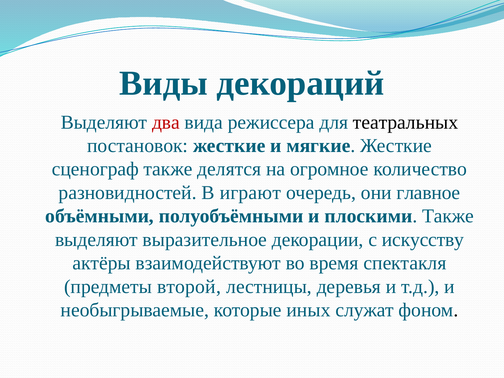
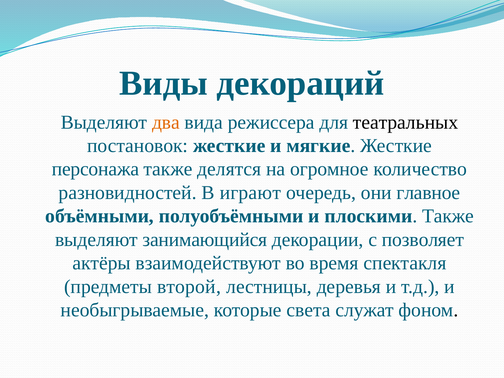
два colour: red -> orange
сценограф: сценограф -> персонажа
выразительное: выразительное -> занимающийся
искусству: искусству -> позволяет
иных: иных -> света
